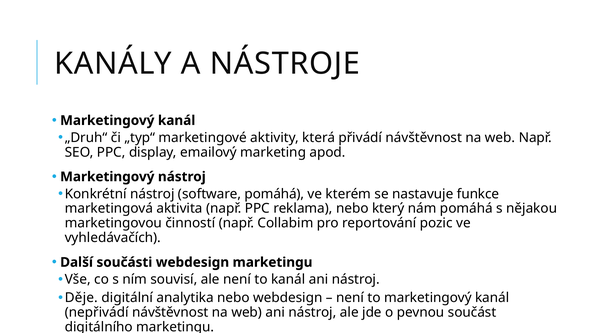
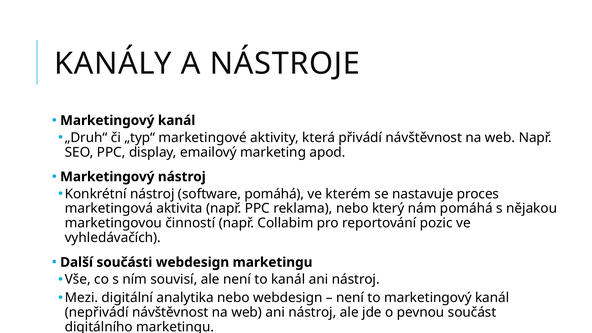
funkce: funkce -> proces
Děje: Děje -> Mezi
